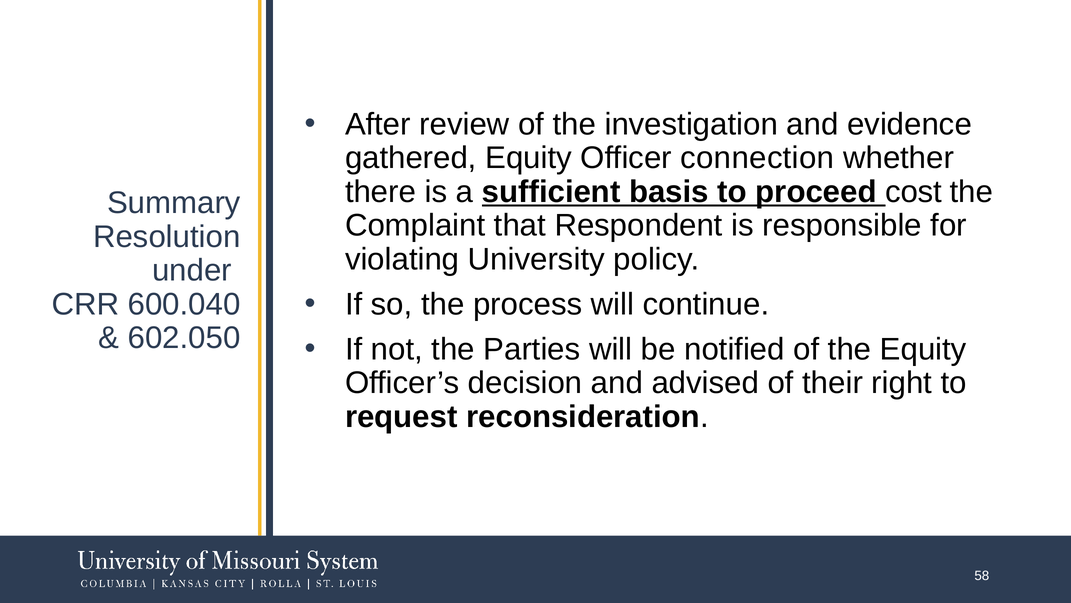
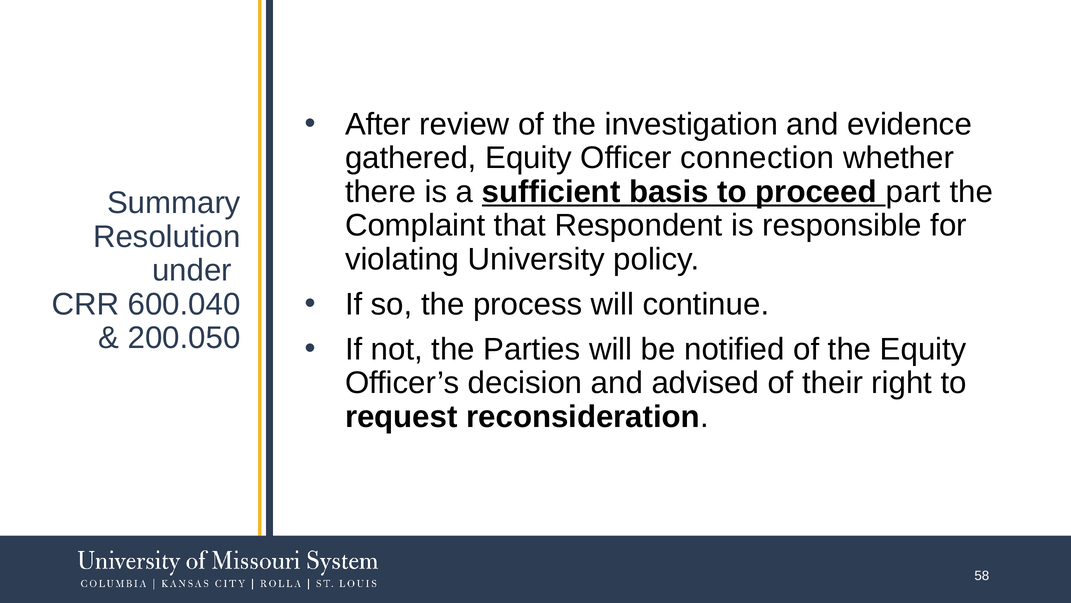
cost: cost -> part
602.050: 602.050 -> 200.050
